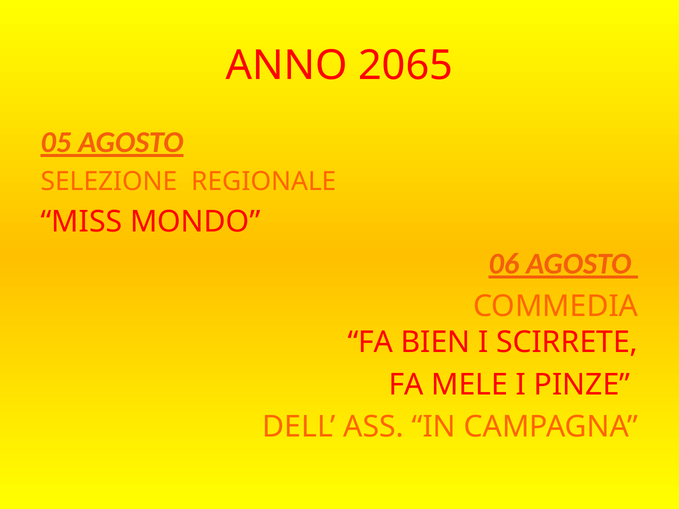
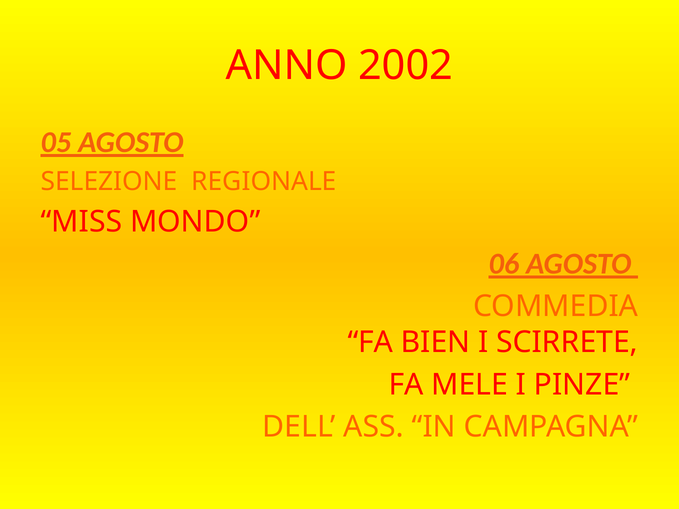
2065: 2065 -> 2002
